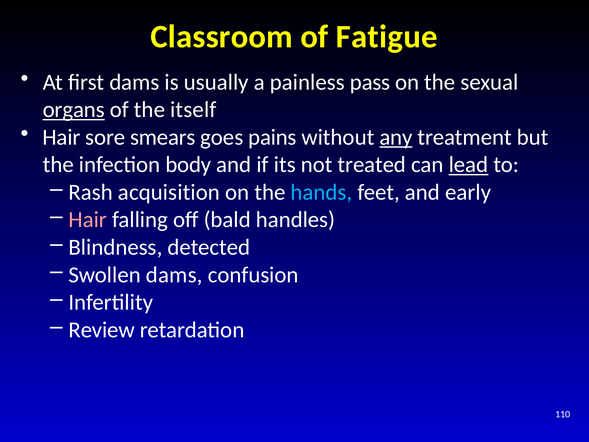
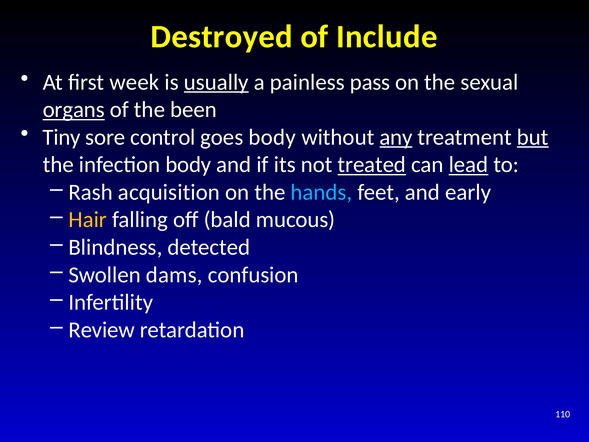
Classroom: Classroom -> Destroyed
Fatigue: Fatigue -> Include
first dams: dams -> week
usually underline: none -> present
itself: itself -> been
Hair at (61, 137): Hair -> Tiny
smears: smears -> control
goes pains: pains -> body
but underline: none -> present
treated underline: none -> present
Hair at (88, 220) colour: pink -> yellow
handles: handles -> mucous
